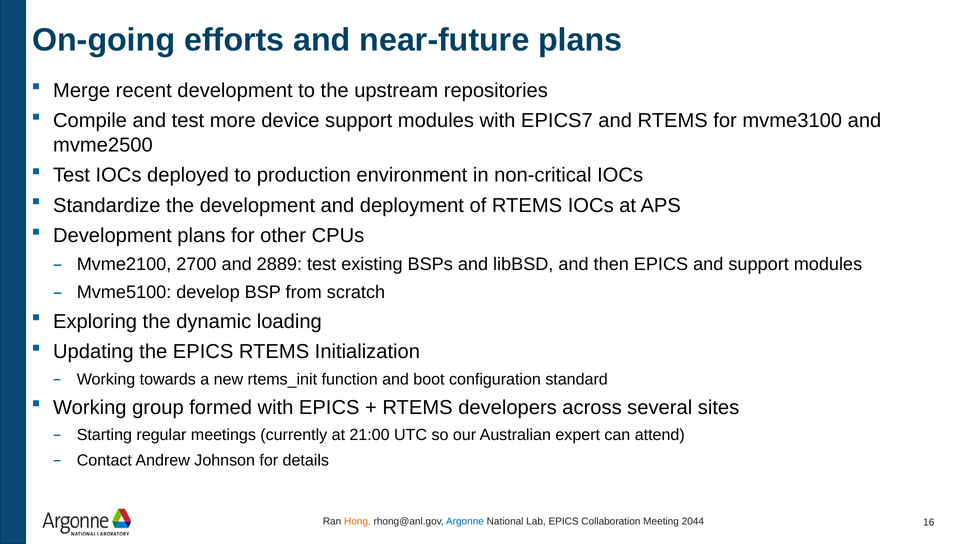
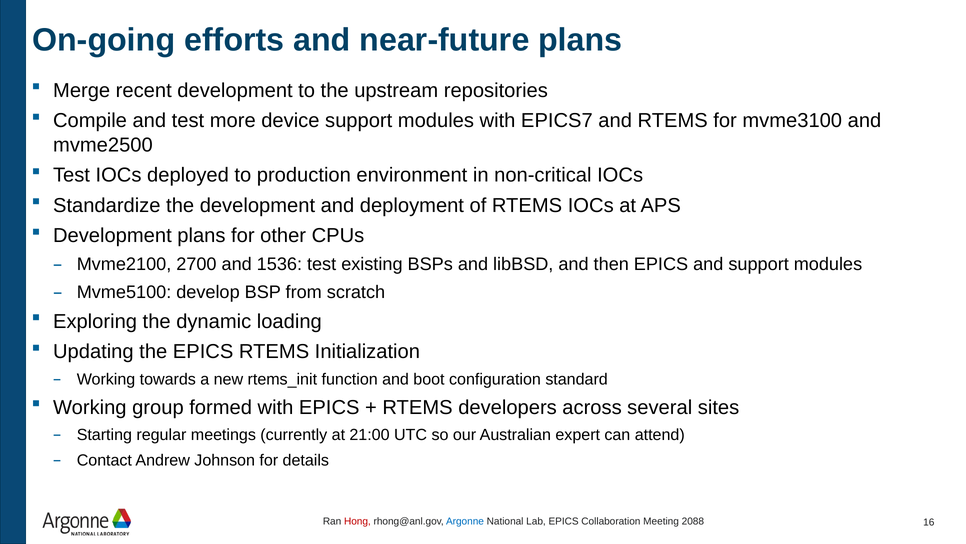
2889: 2889 -> 1536
Hong colour: orange -> red
2044: 2044 -> 2088
